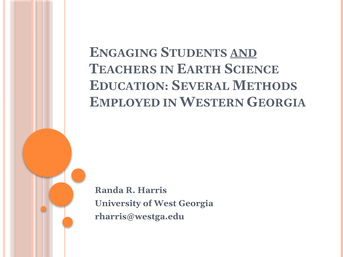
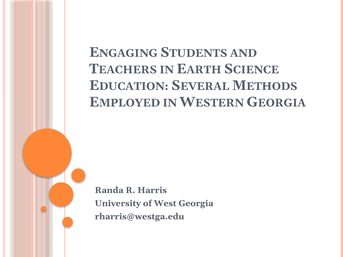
AND underline: present -> none
